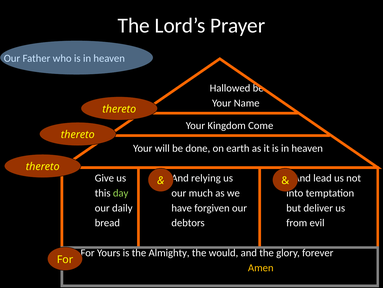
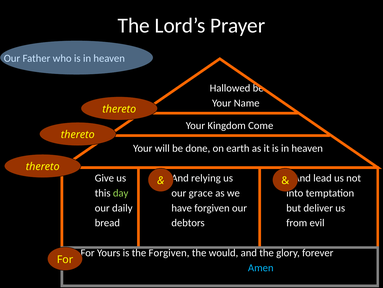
much: much -> grace
the Almighty: Almighty -> Forgiven
Amen colour: yellow -> light blue
